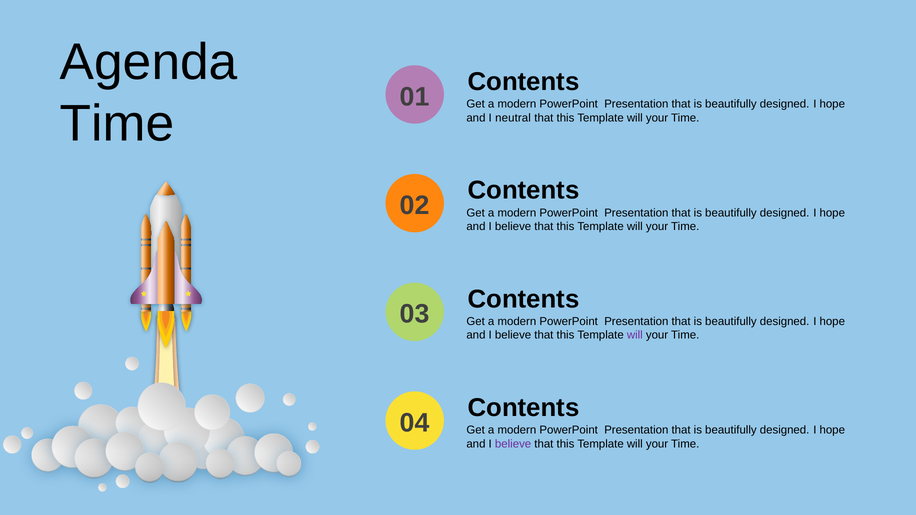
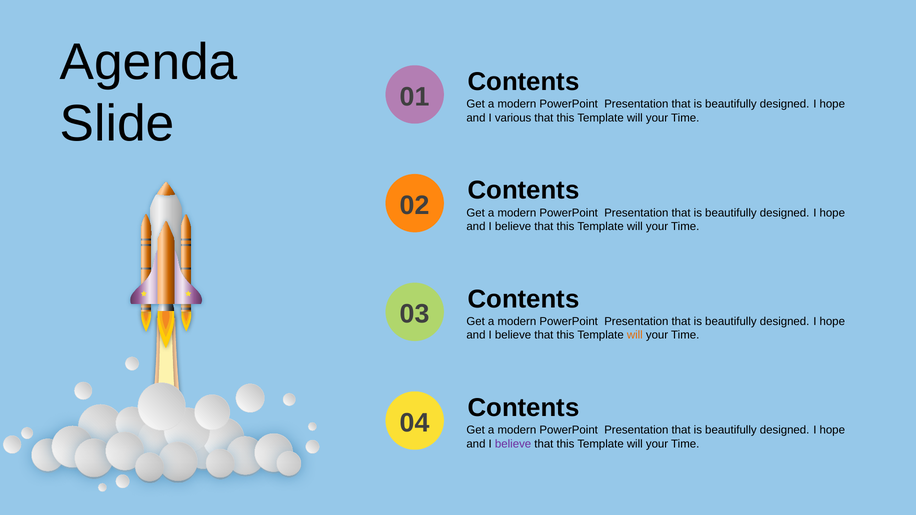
Time at (117, 124): Time -> Slide
neutral: neutral -> various
will at (635, 335) colour: purple -> orange
